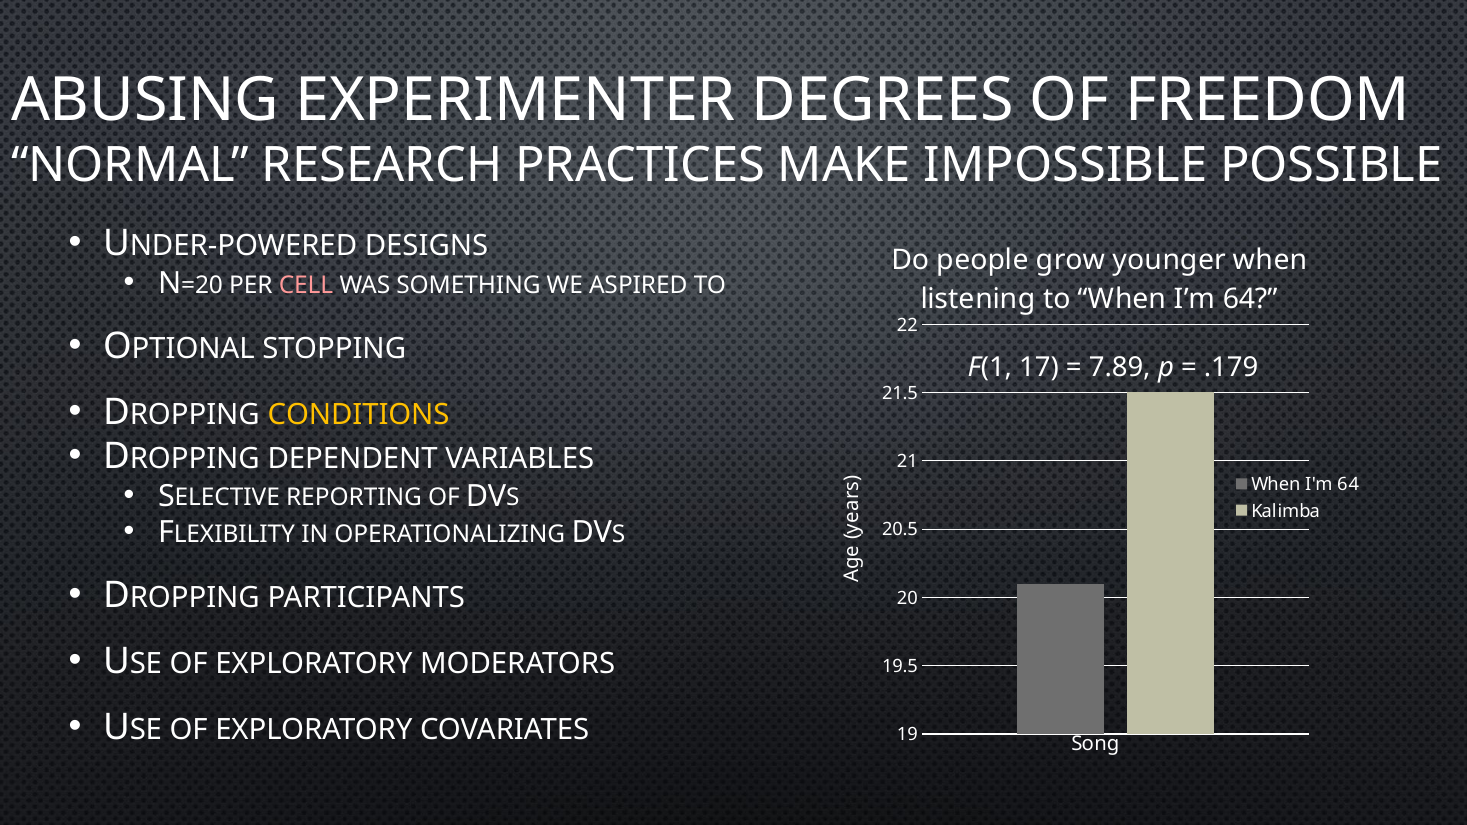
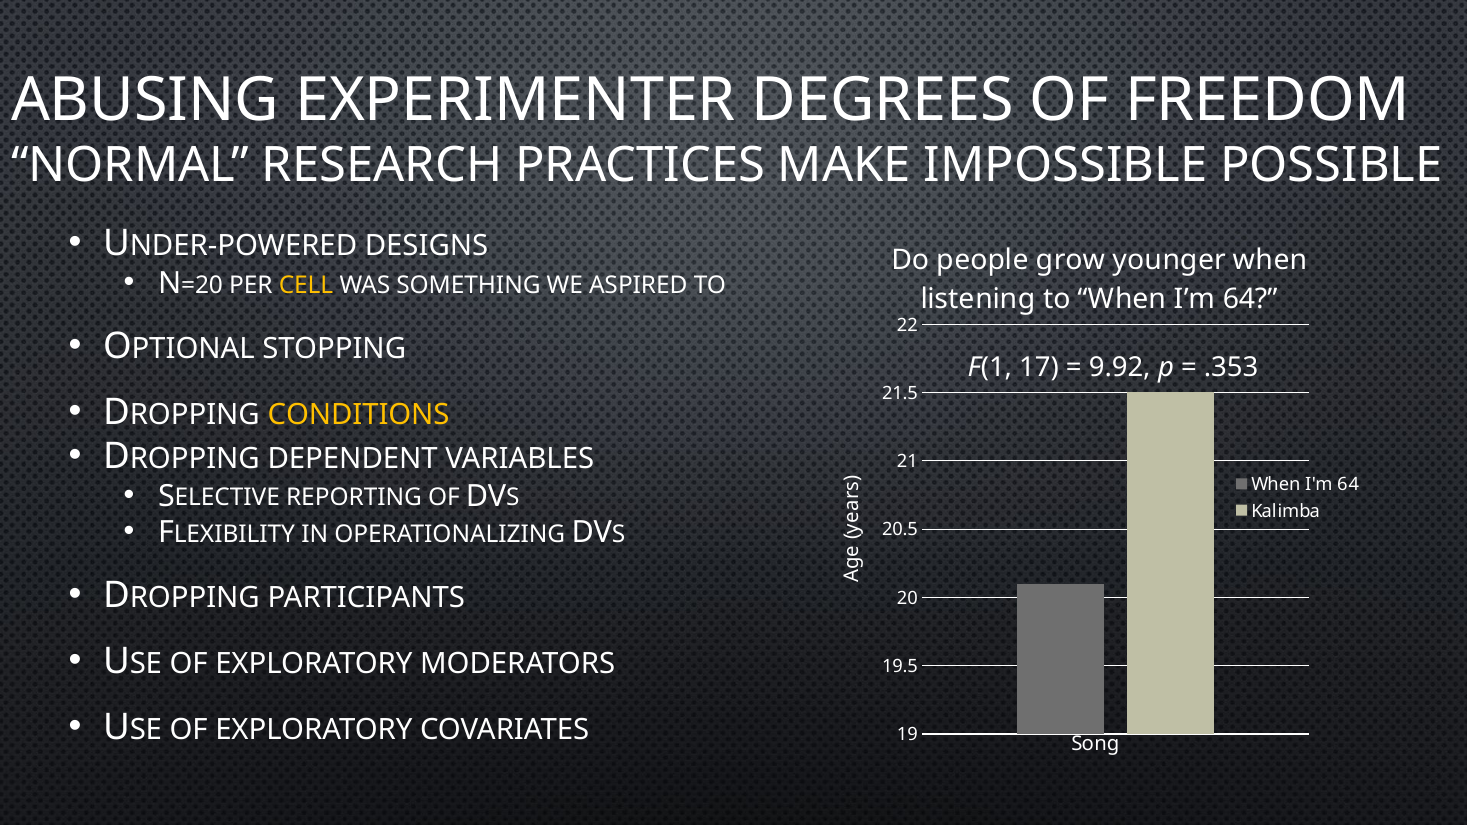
CELL colour: pink -> yellow
7.89: 7.89 -> 9.92
.179: .179 -> .353
